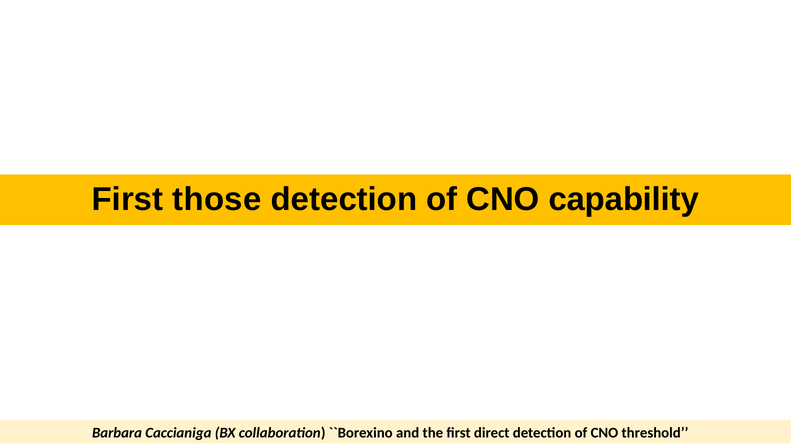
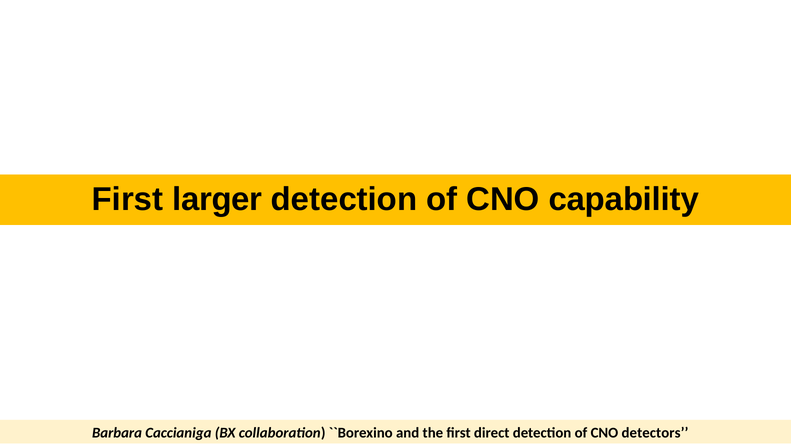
those: those -> larger
threshold: threshold -> detectors
